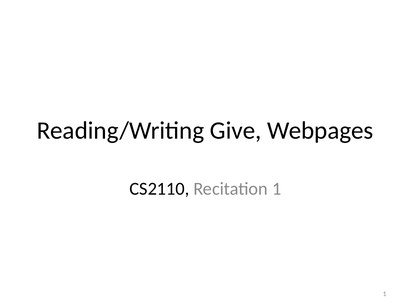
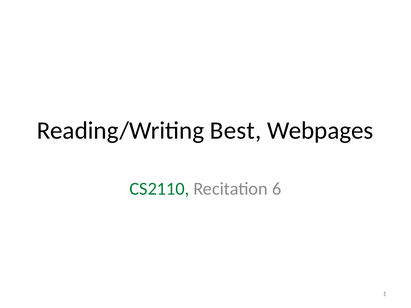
Give: Give -> Best
CS2110 colour: black -> green
Recitation 1: 1 -> 6
